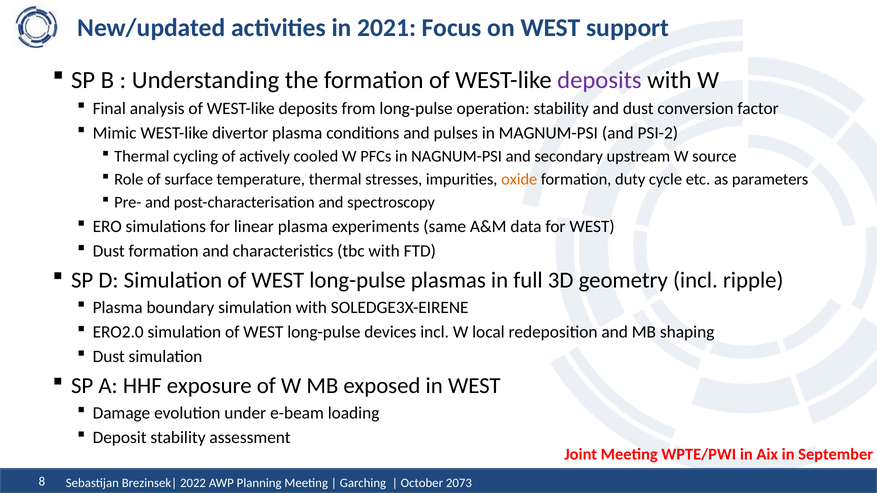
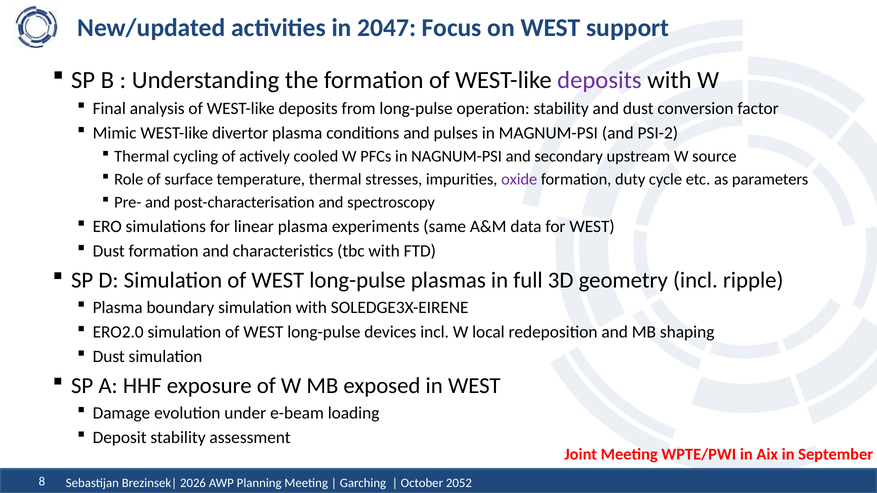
2021: 2021 -> 2047
oxide colour: orange -> purple
2022: 2022 -> 2026
2073: 2073 -> 2052
